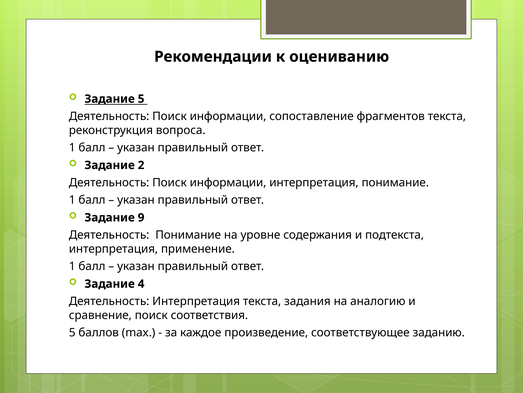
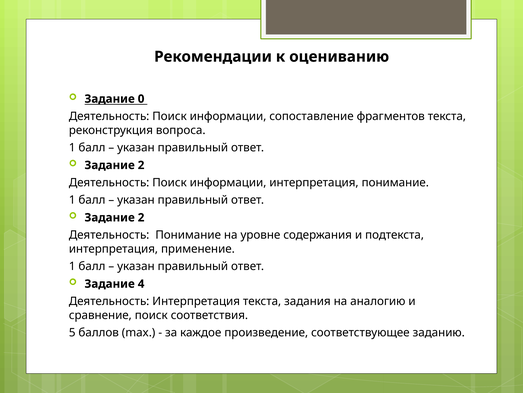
Задание 5: 5 -> 0
9 at (141, 217): 9 -> 2
